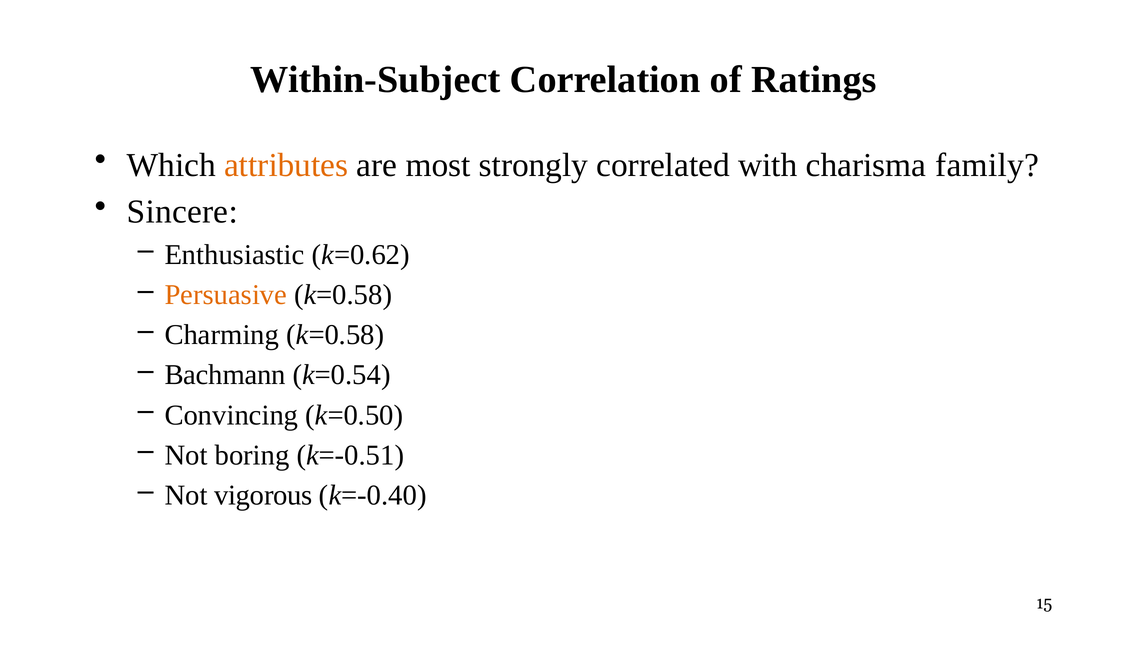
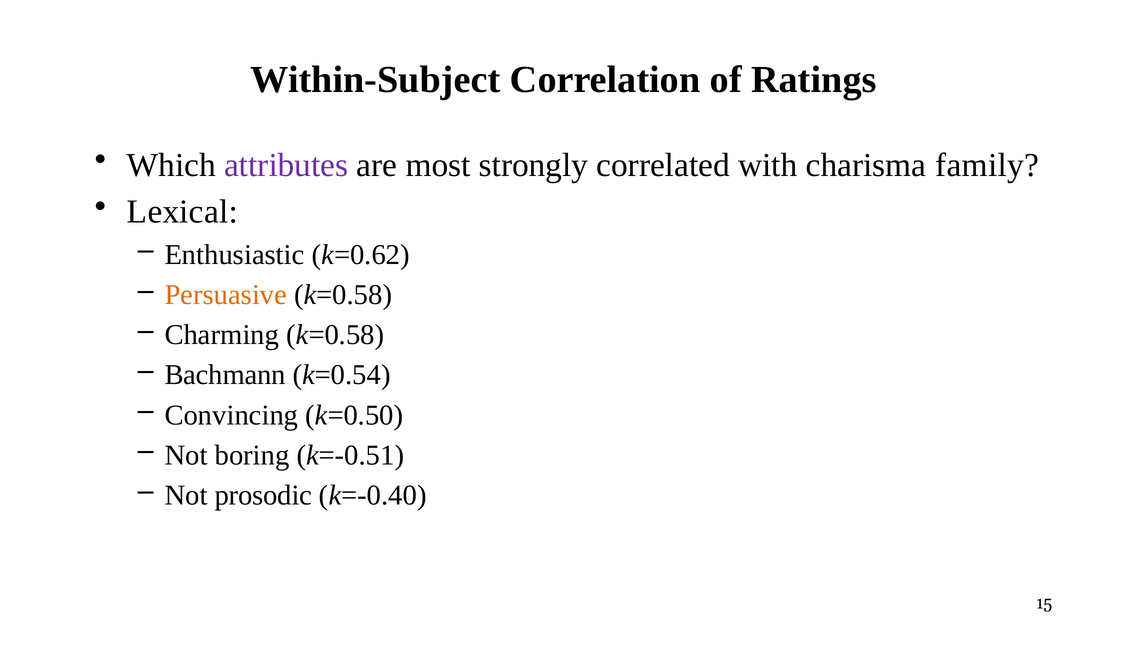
attributes colour: orange -> purple
Sincere: Sincere -> Lexical
vigorous: vigorous -> prosodic
